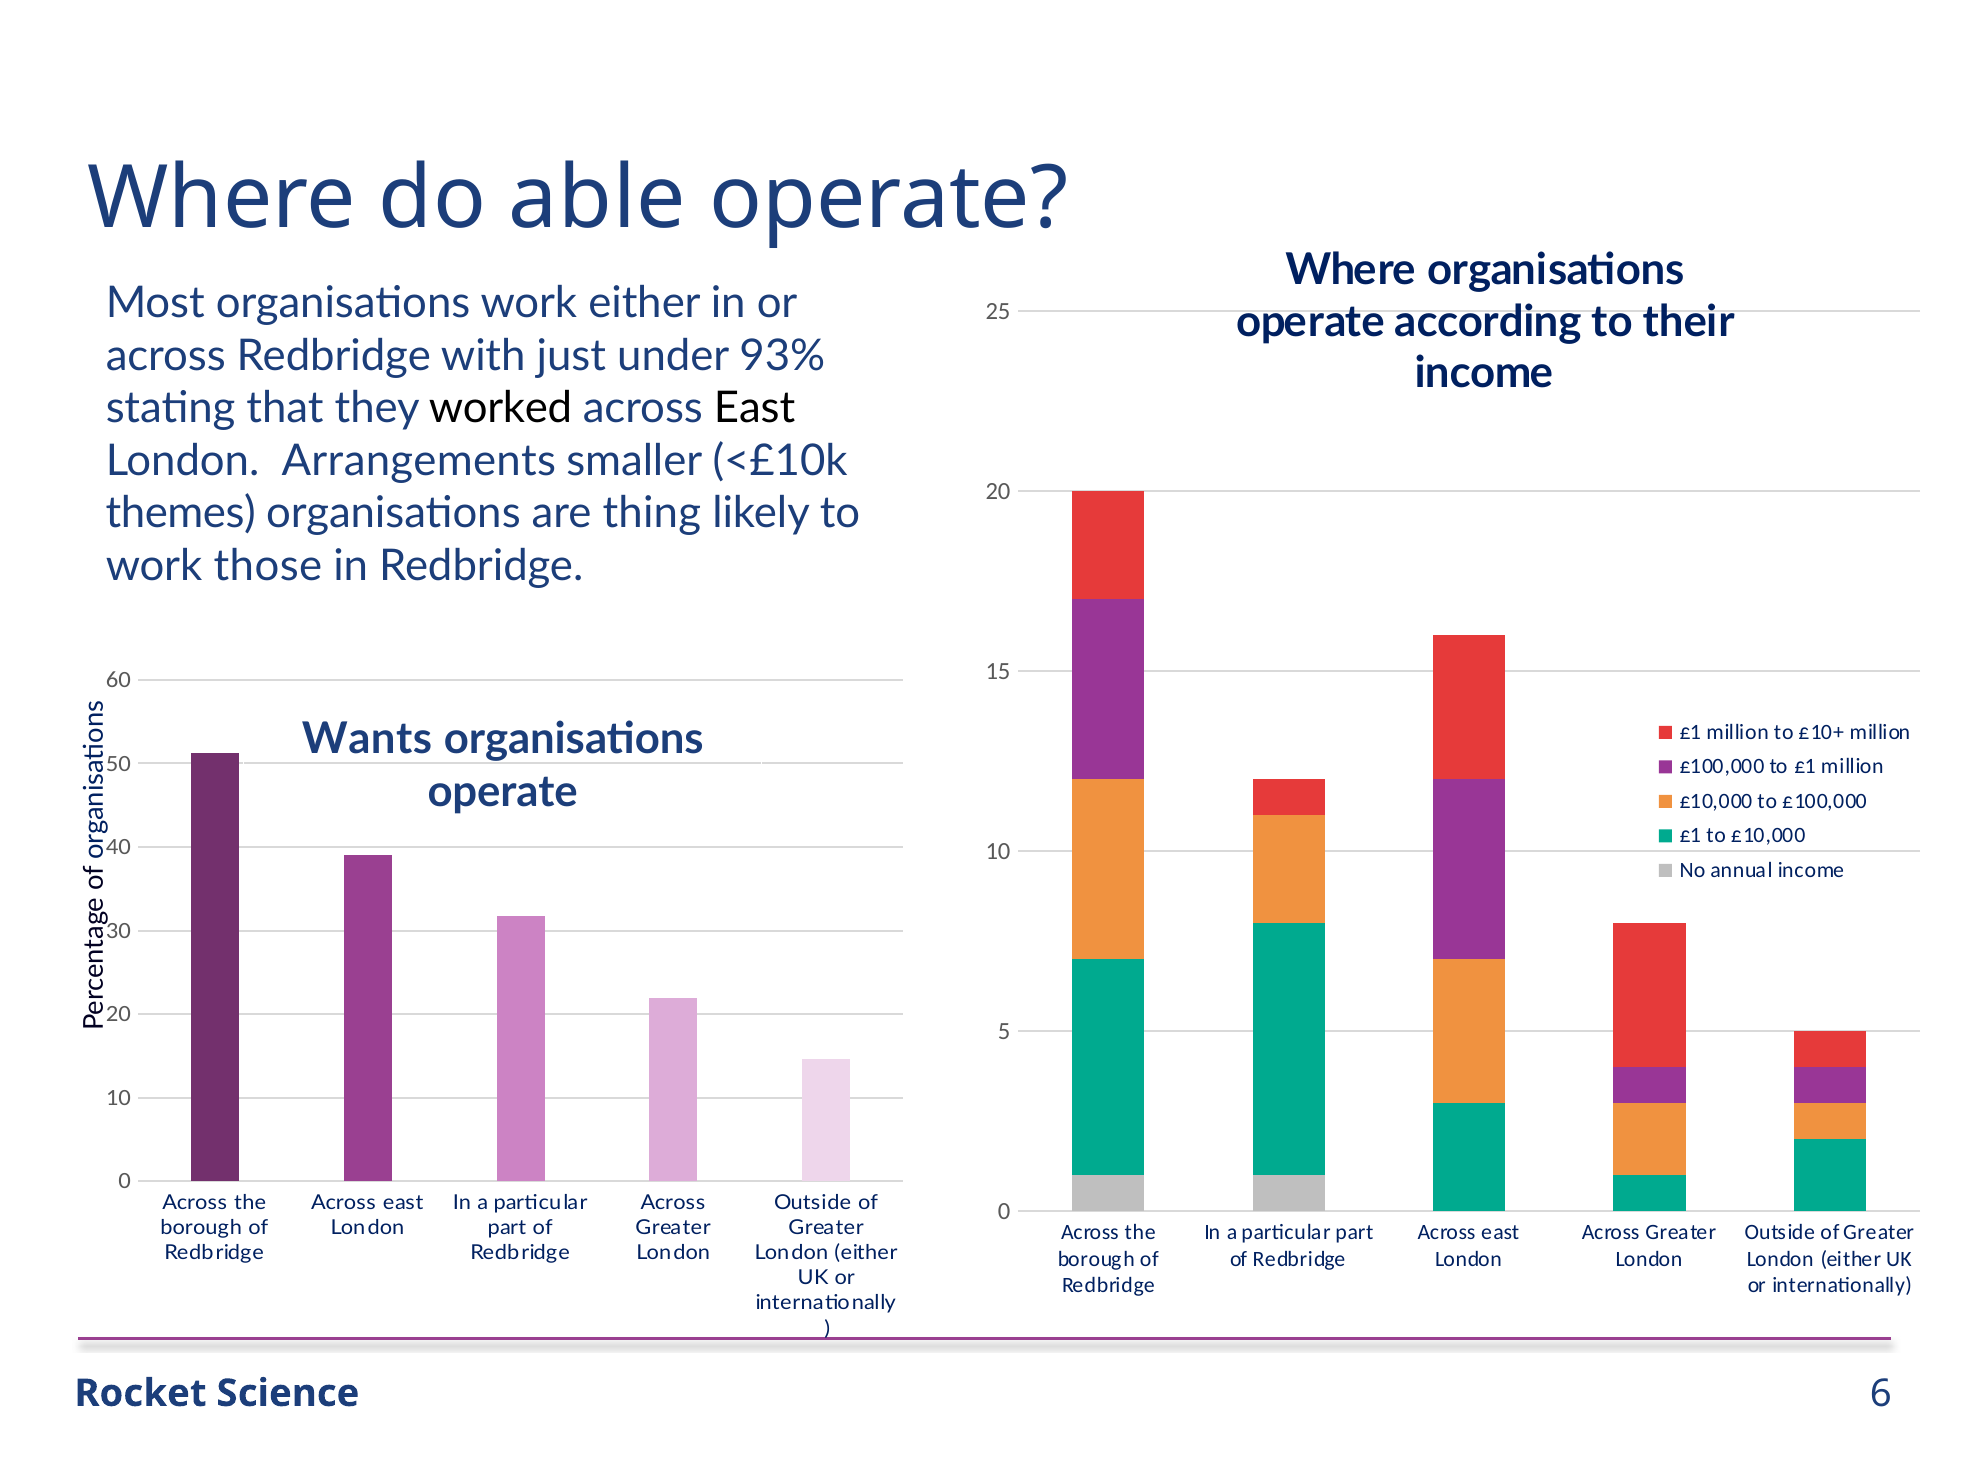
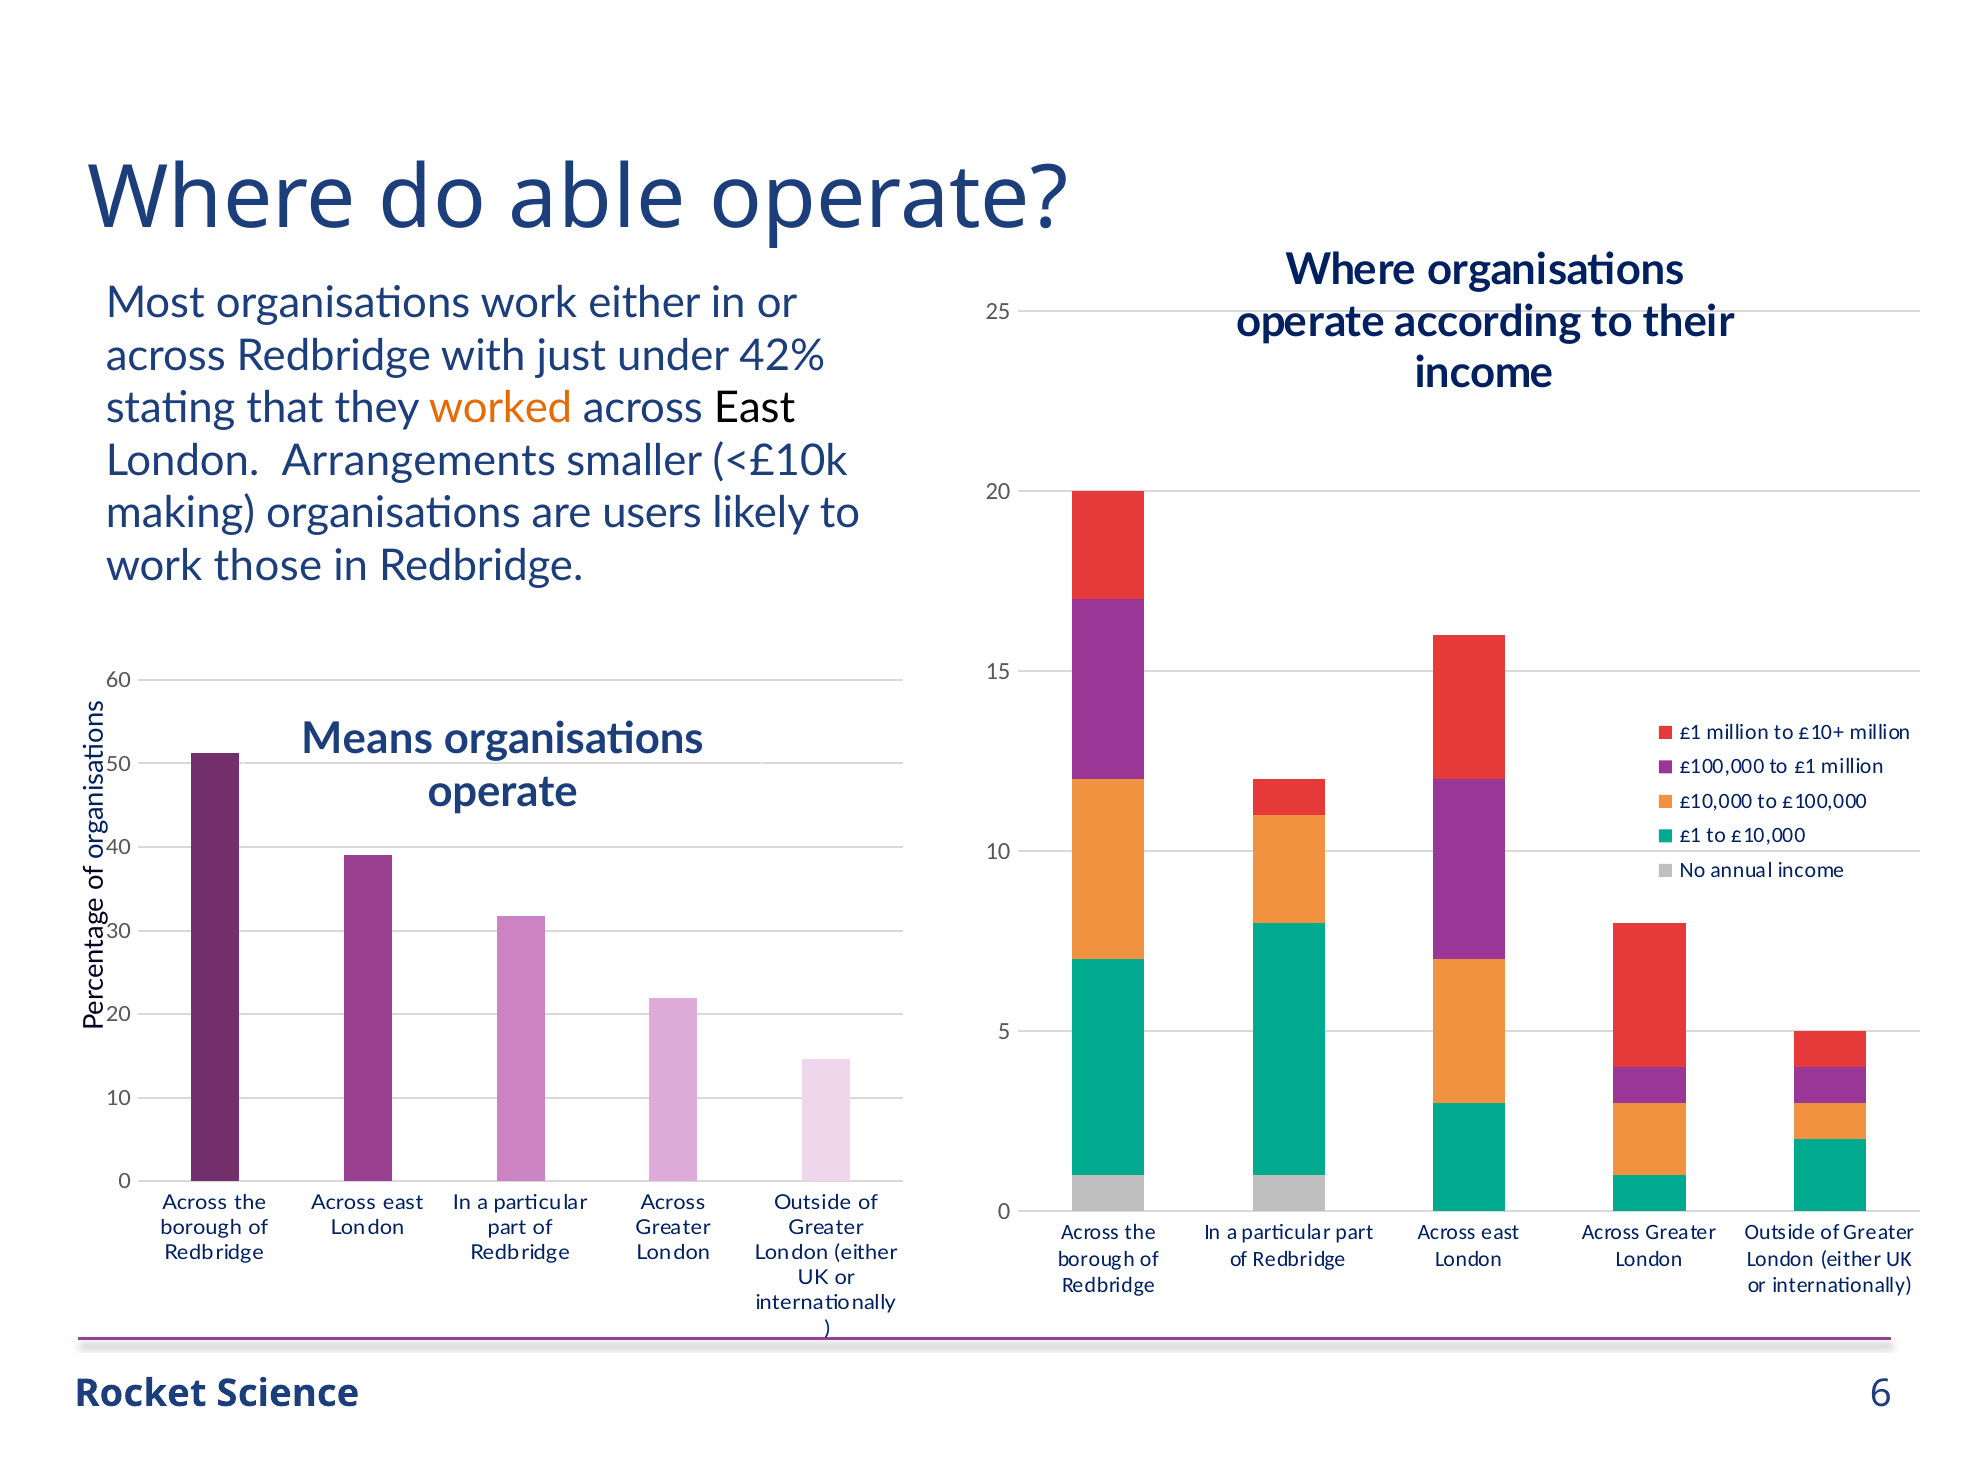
93%: 93% -> 42%
worked colour: black -> orange
themes: themes -> making
thing: thing -> users
Wants: Wants -> Means
